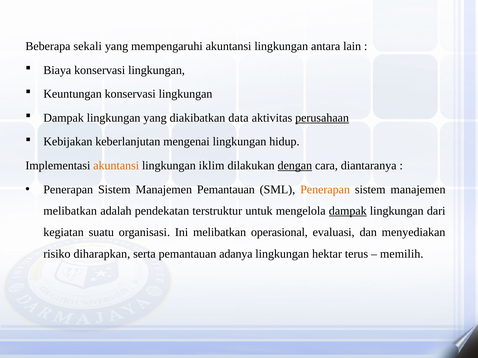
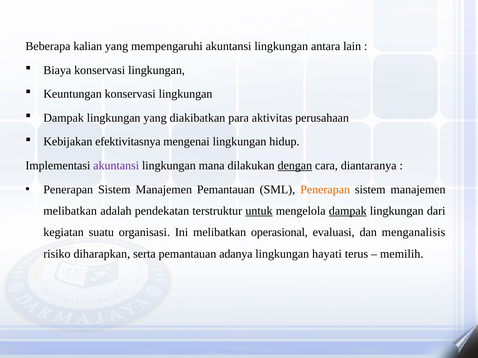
sekali: sekali -> kalian
data: data -> para
perusahaan underline: present -> none
keberlanjutan: keberlanjutan -> efektivitasnya
akuntansi at (116, 166) colour: orange -> purple
iklim: iklim -> mana
untuk underline: none -> present
menyediakan: menyediakan -> menganalisis
hektar: hektar -> hayati
